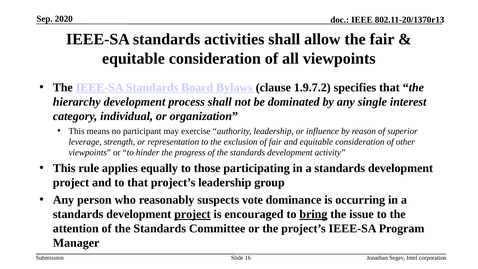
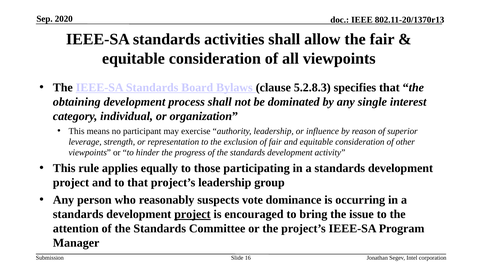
1.9.7.2: 1.9.7.2 -> 5.2.8.3
hierarchy: hierarchy -> obtaining
bring underline: present -> none
